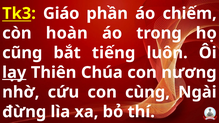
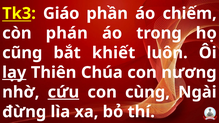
hoàn: hoàn -> phán
tiếng: tiếng -> khiết
cứu underline: none -> present
